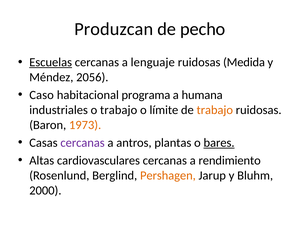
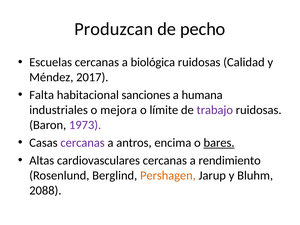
Escuelas underline: present -> none
lenguaje: lenguaje -> biológica
Medida: Medida -> Calidad
2056: 2056 -> 2017
Caso: Caso -> Falta
programa: programa -> sanciones
o trabajo: trabajo -> mejora
trabajo at (215, 110) colour: orange -> purple
1973 colour: orange -> purple
plantas: plantas -> encima
2000: 2000 -> 2088
